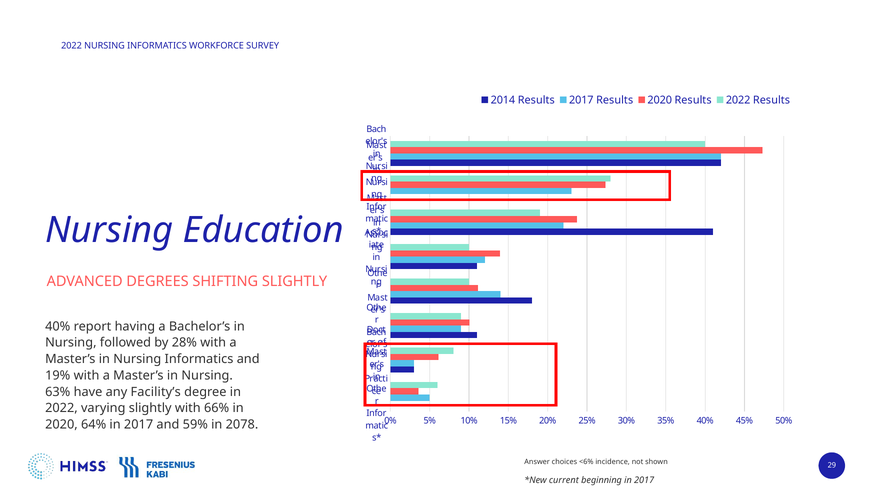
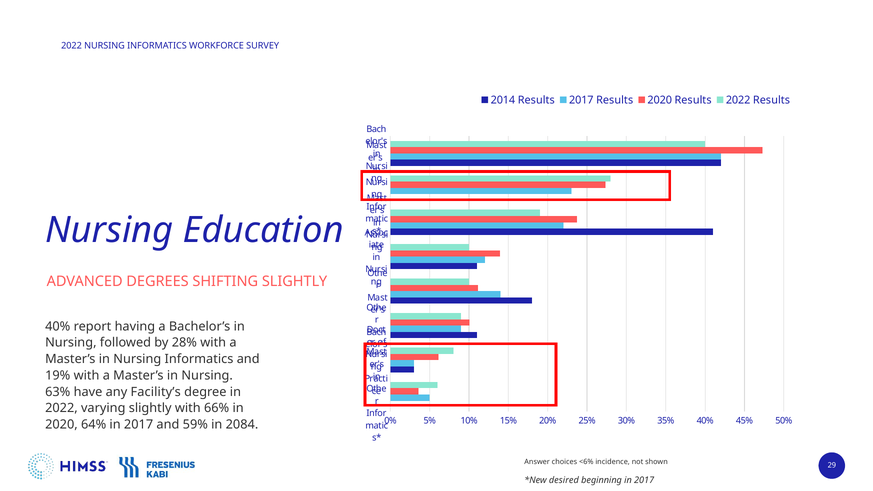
2078: 2078 -> 2084
current: current -> desired
